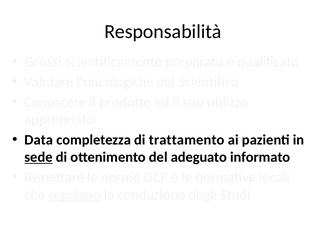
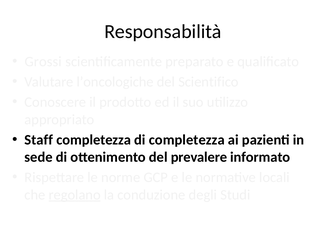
Data: Data -> Staff
di trattamento: trattamento -> completezza
sede underline: present -> none
adeguato: adeguato -> prevalere
